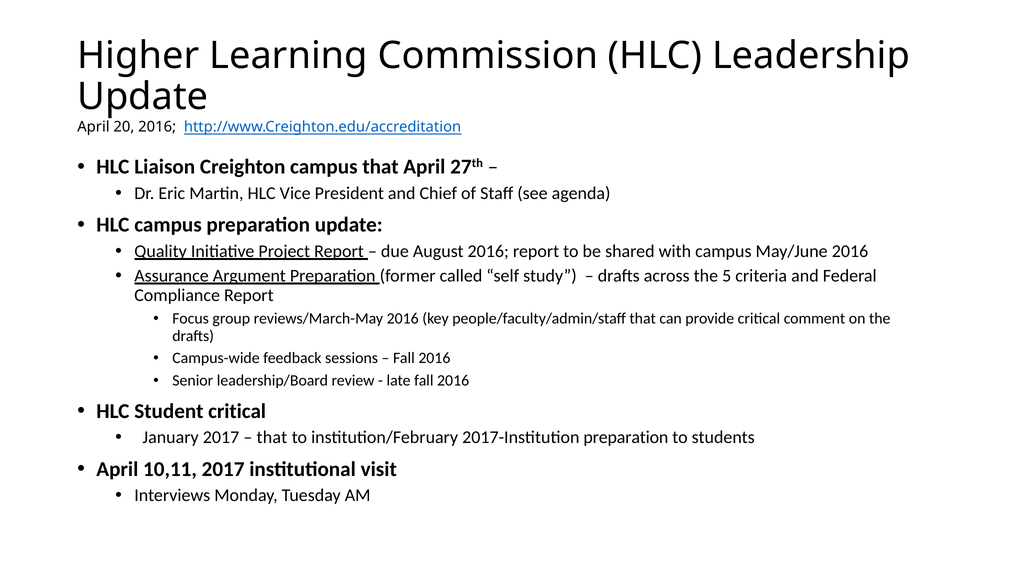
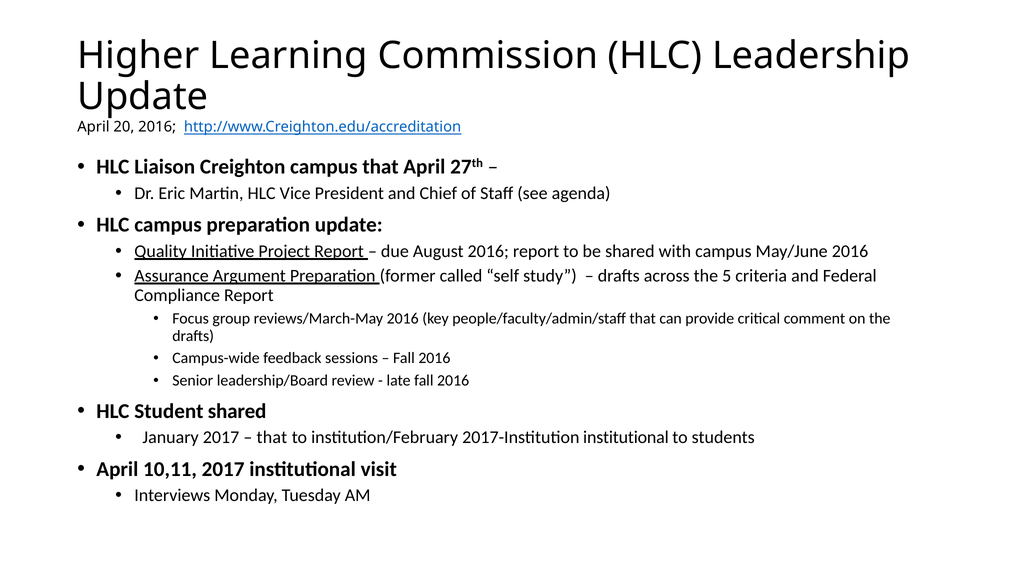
Student critical: critical -> shared
2017-Institution preparation: preparation -> institutional
